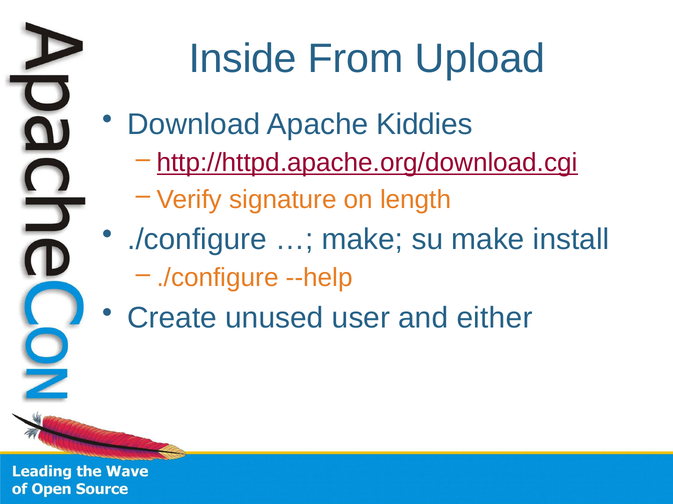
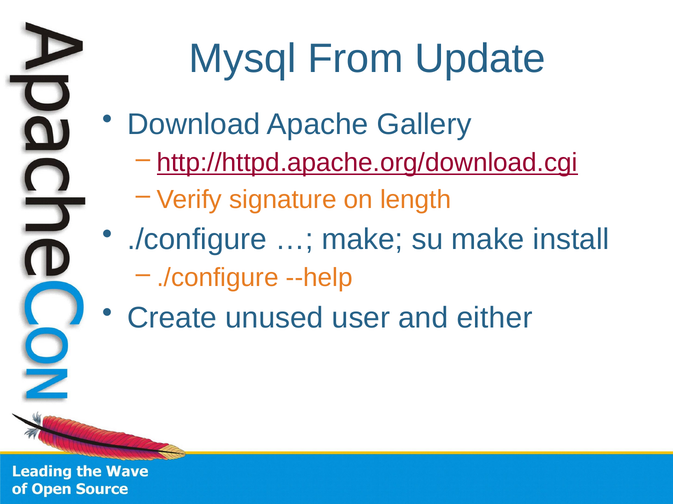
Inside: Inside -> Mysql
Upload: Upload -> Update
Kiddies: Kiddies -> Gallery
